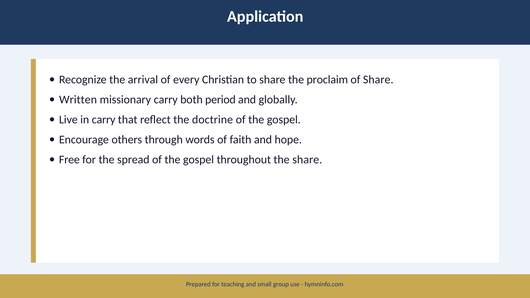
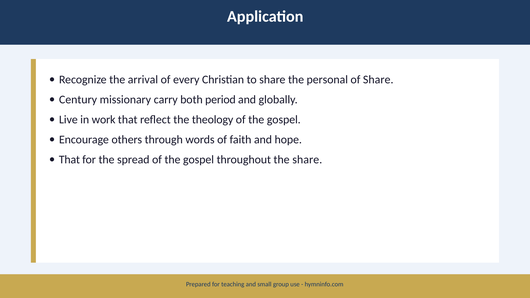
proclaim: proclaim -> personal
Written: Written -> Century
in carry: carry -> work
doctrine: doctrine -> theology
Free at (69, 160): Free -> That
